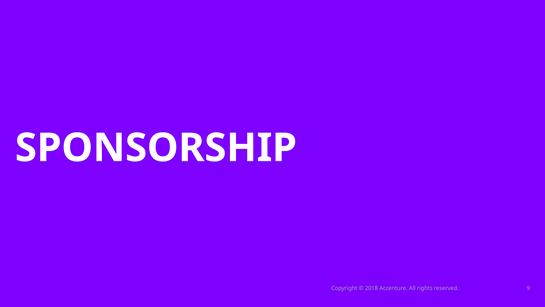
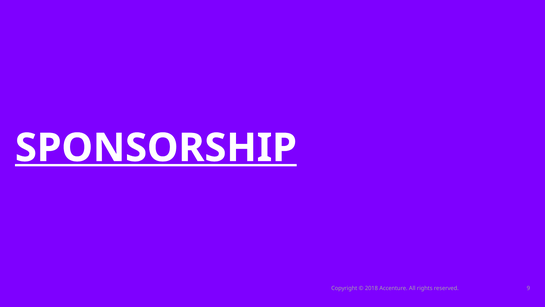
SPONSORSHIP underline: none -> present
